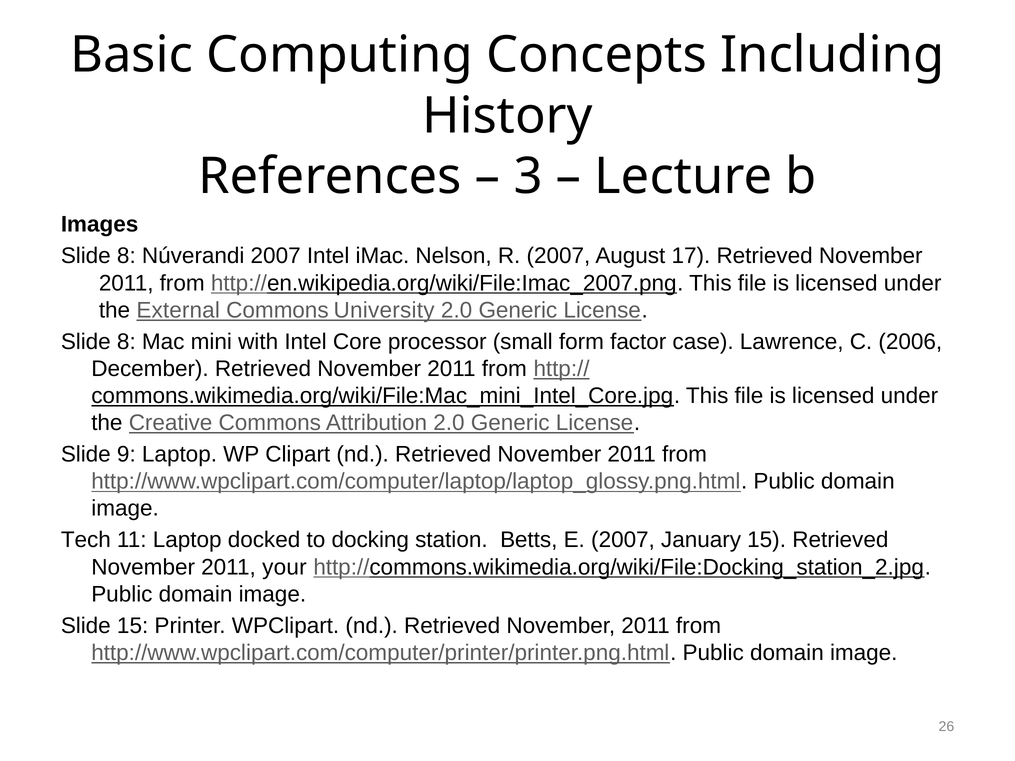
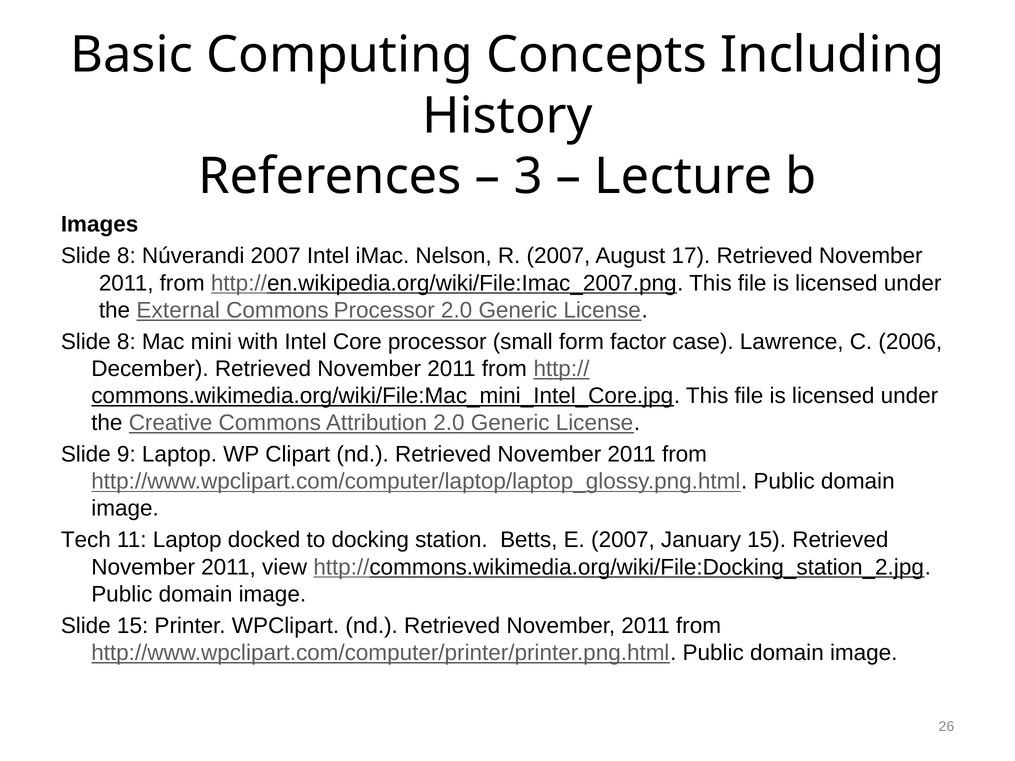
Commons University: University -> Processor
your: your -> view
